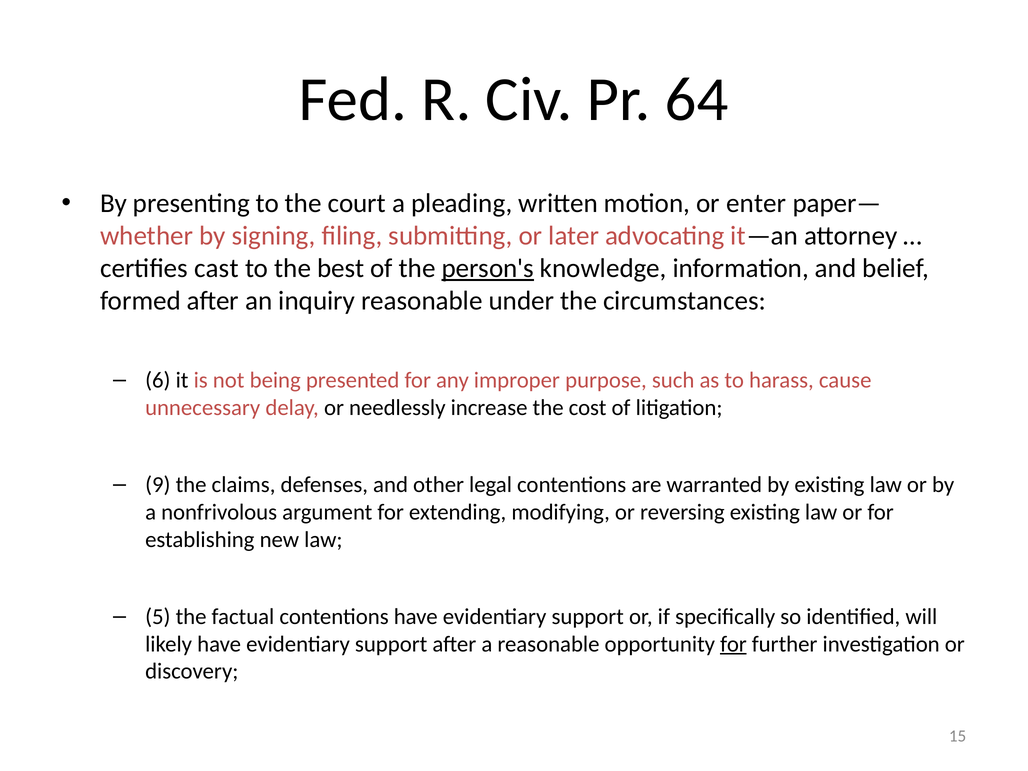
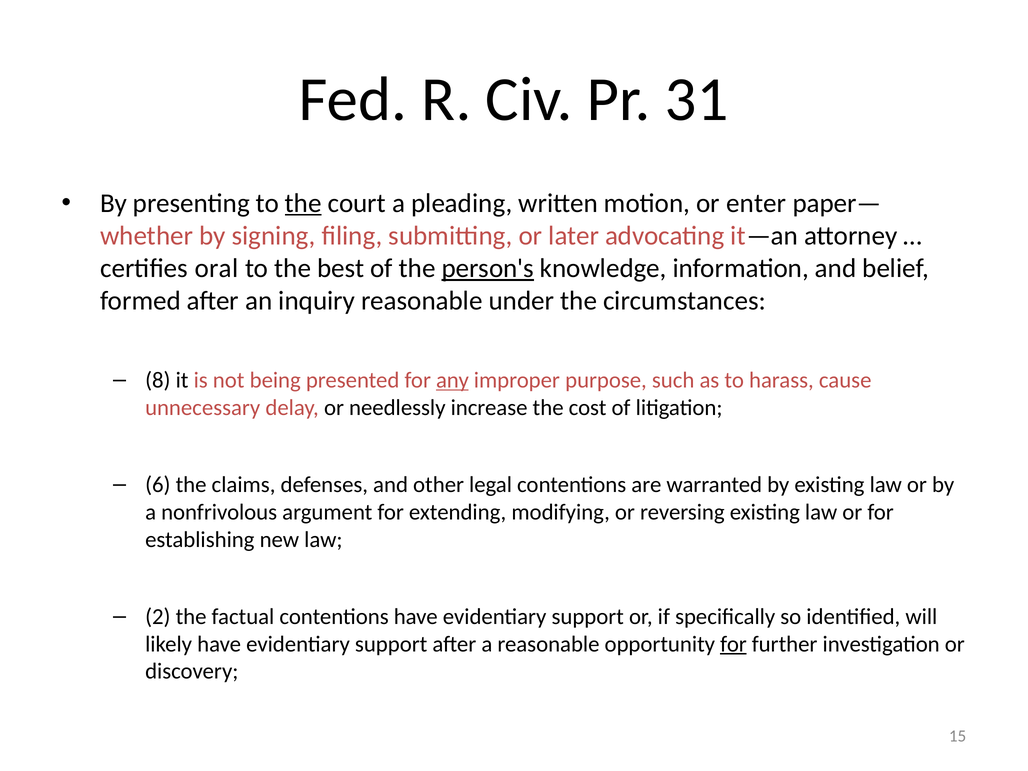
64: 64 -> 31
the at (303, 203) underline: none -> present
cast: cast -> oral
6: 6 -> 8
any underline: none -> present
9: 9 -> 6
5: 5 -> 2
